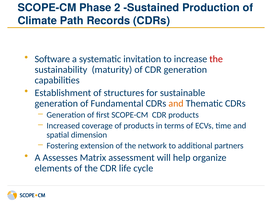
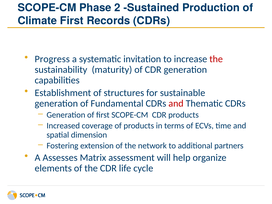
Climate Path: Path -> First
Software: Software -> Progress
and at (176, 103) colour: orange -> red
